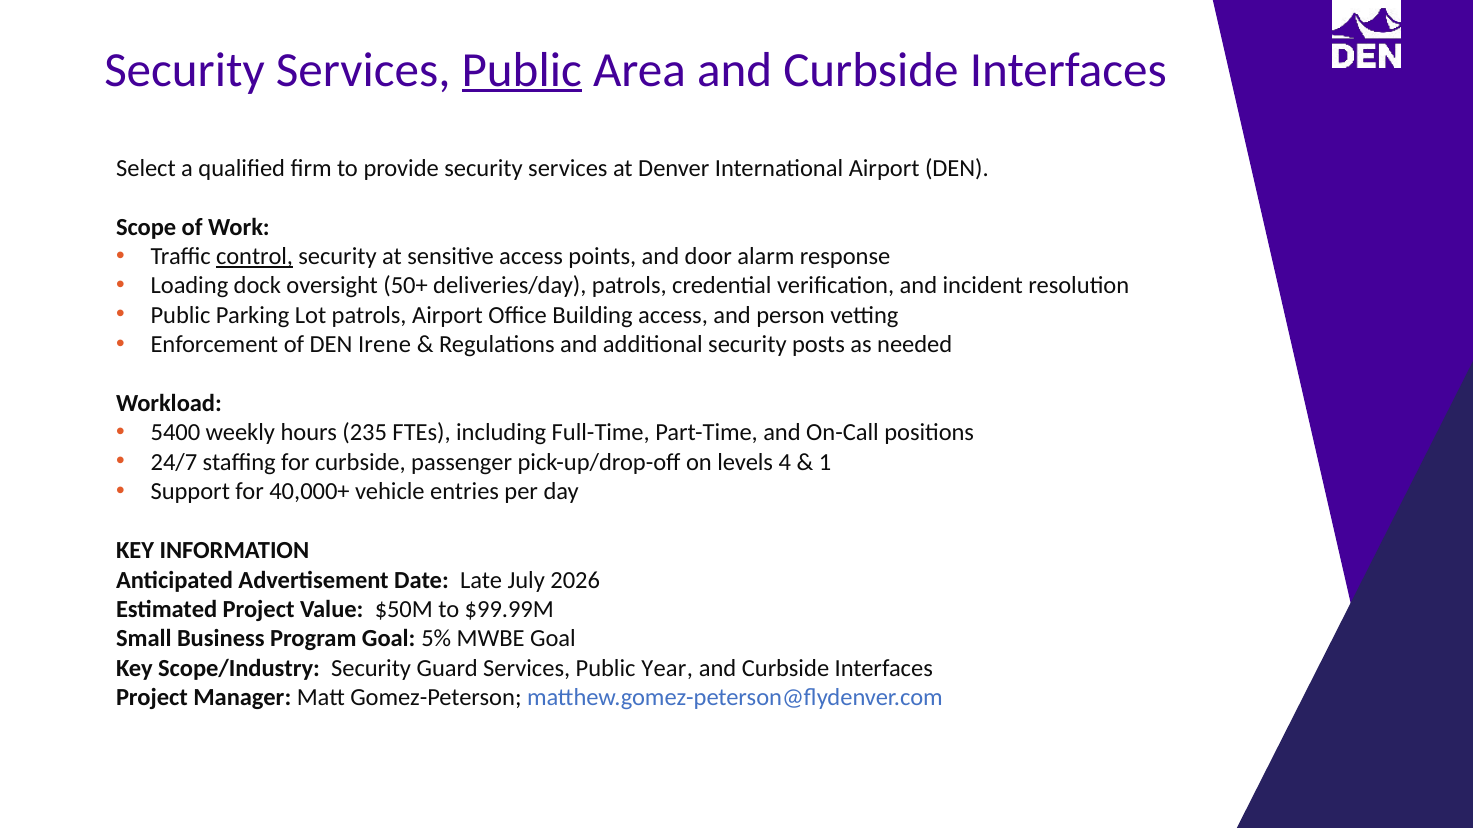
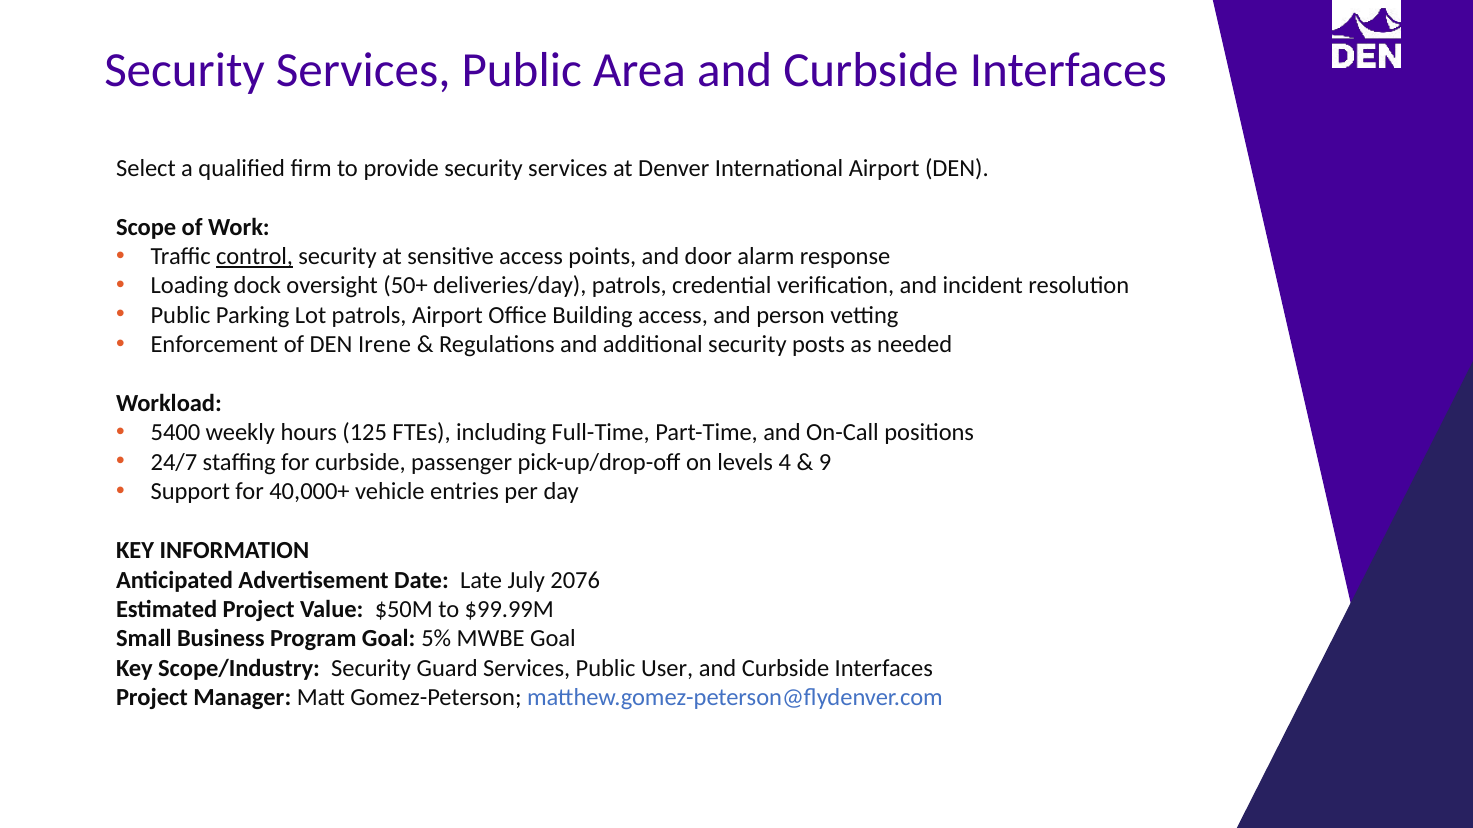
Public at (522, 70) underline: present -> none
235: 235 -> 125
1: 1 -> 9
2026: 2026 -> 2076
Year: Year -> User
